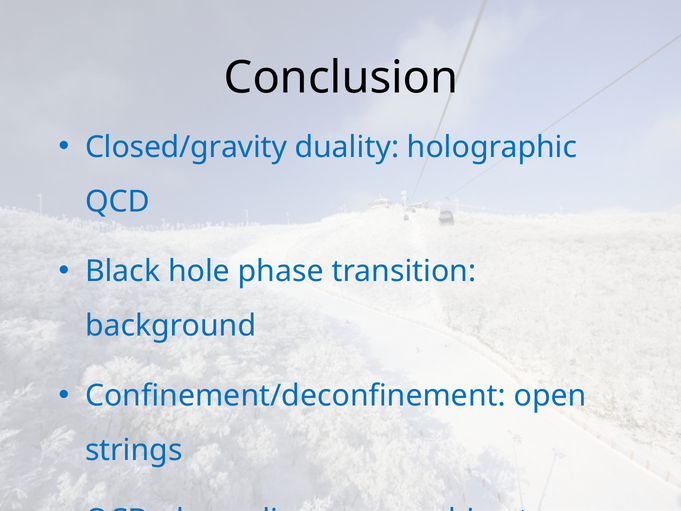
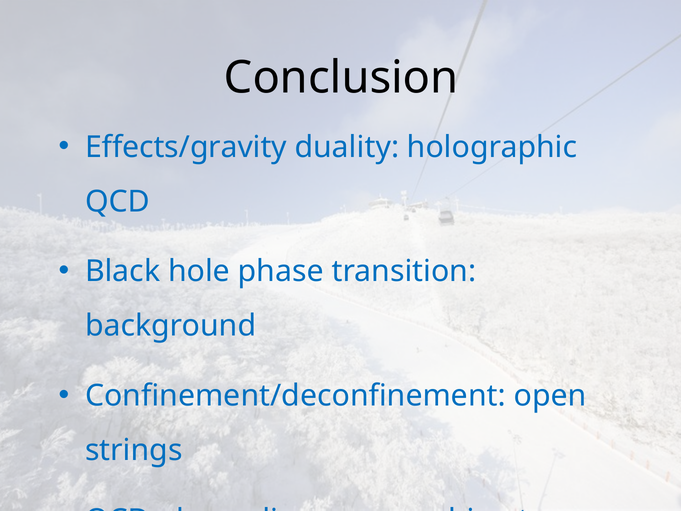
Closed/gravity: Closed/gravity -> Effects/gravity
